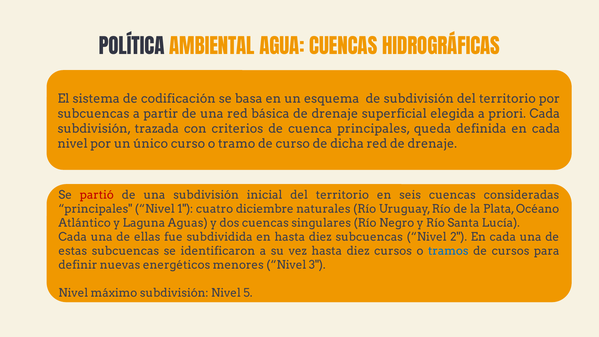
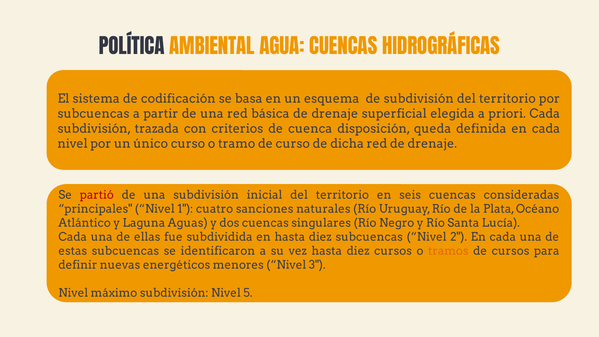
cuenca principales: principales -> disposición
diciembre: diciembre -> sanciones
tramos colour: blue -> orange
